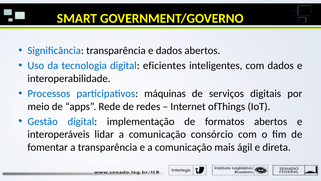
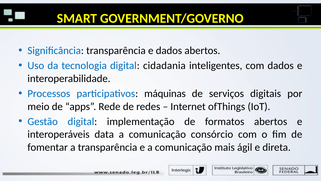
eficientes: eficientes -> cidadania
lidar: lidar -> data
